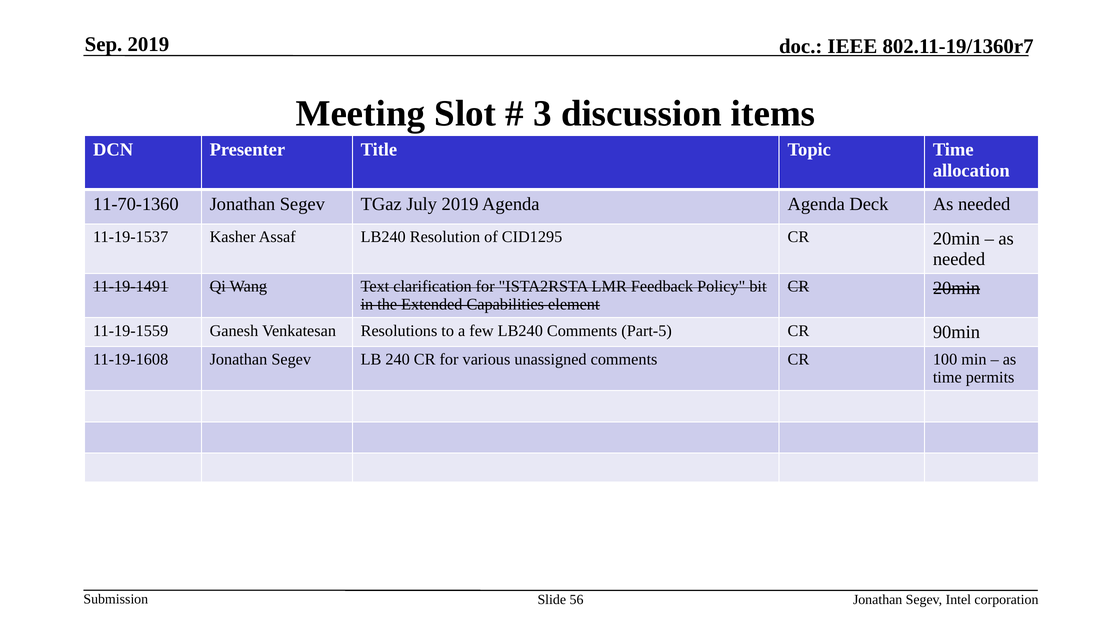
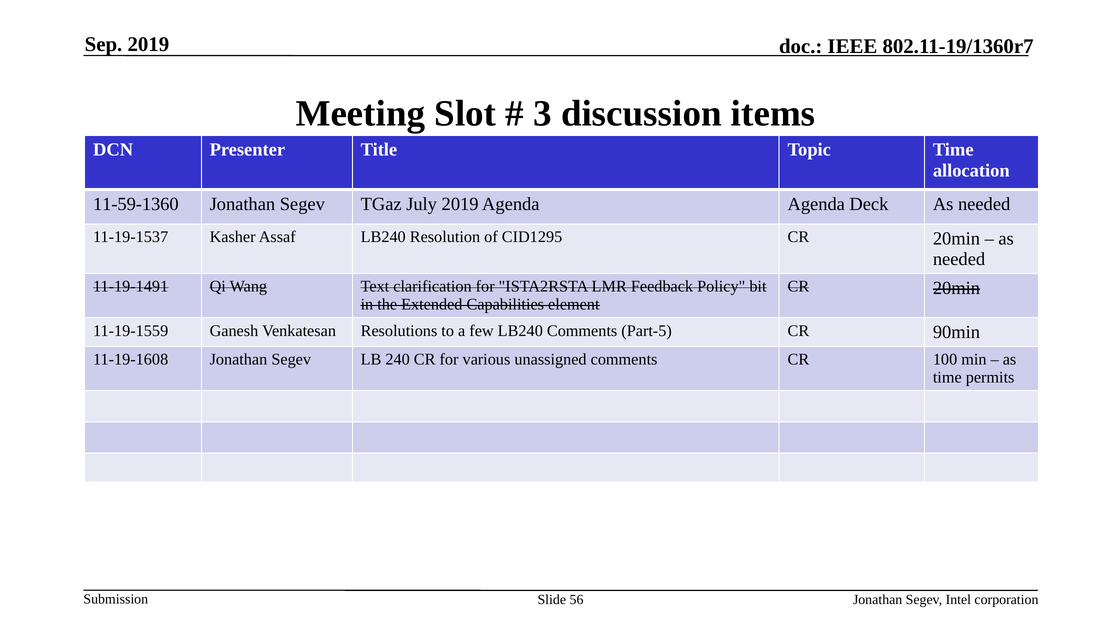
11-70-1360: 11-70-1360 -> 11-59-1360
